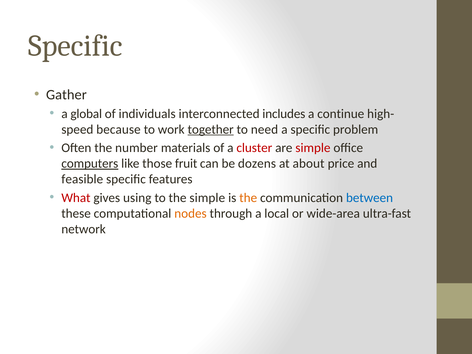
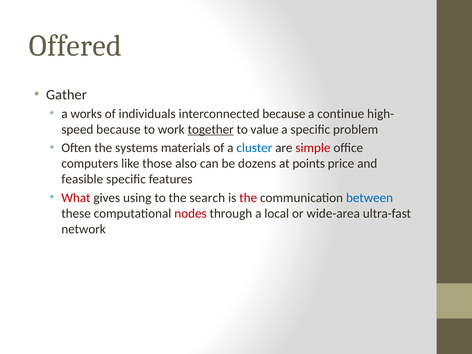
Specific at (75, 46): Specific -> Offered
global: global -> works
interconnected includes: includes -> because
need: need -> value
number: number -> systems
cluster colour: red -> blue
computers underline: present -> none
fruit: fruit -> also
about: about -> points
the simple: simple -> search
the at (248, 198) colour: orange -> red
nodes colour: orange -> red
